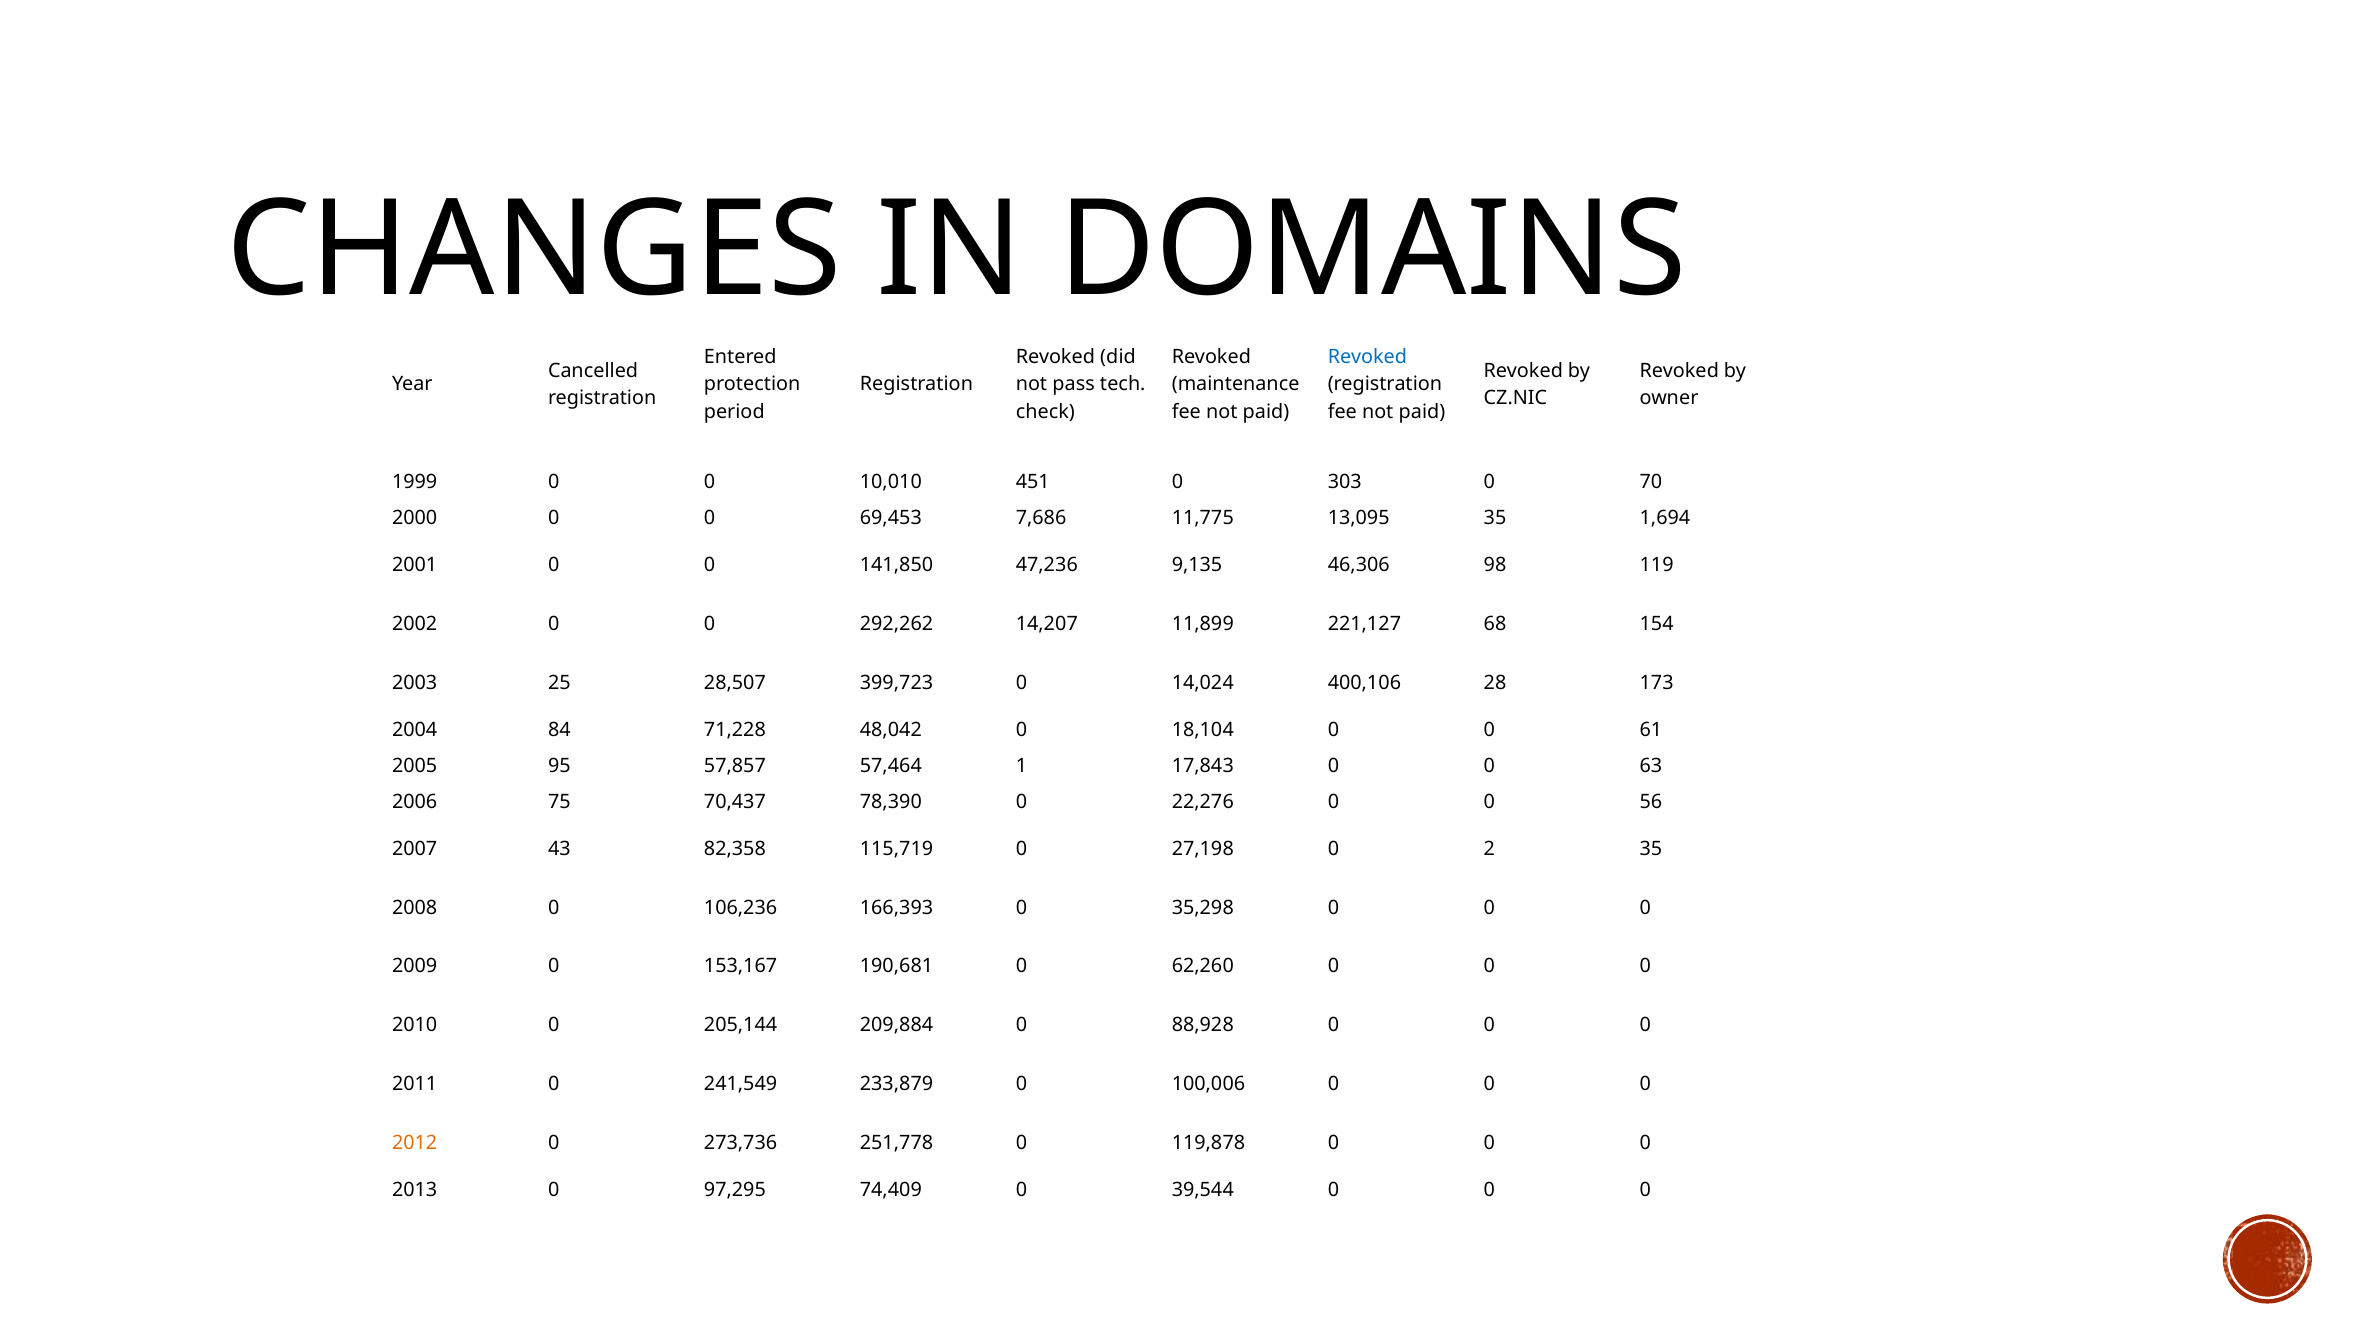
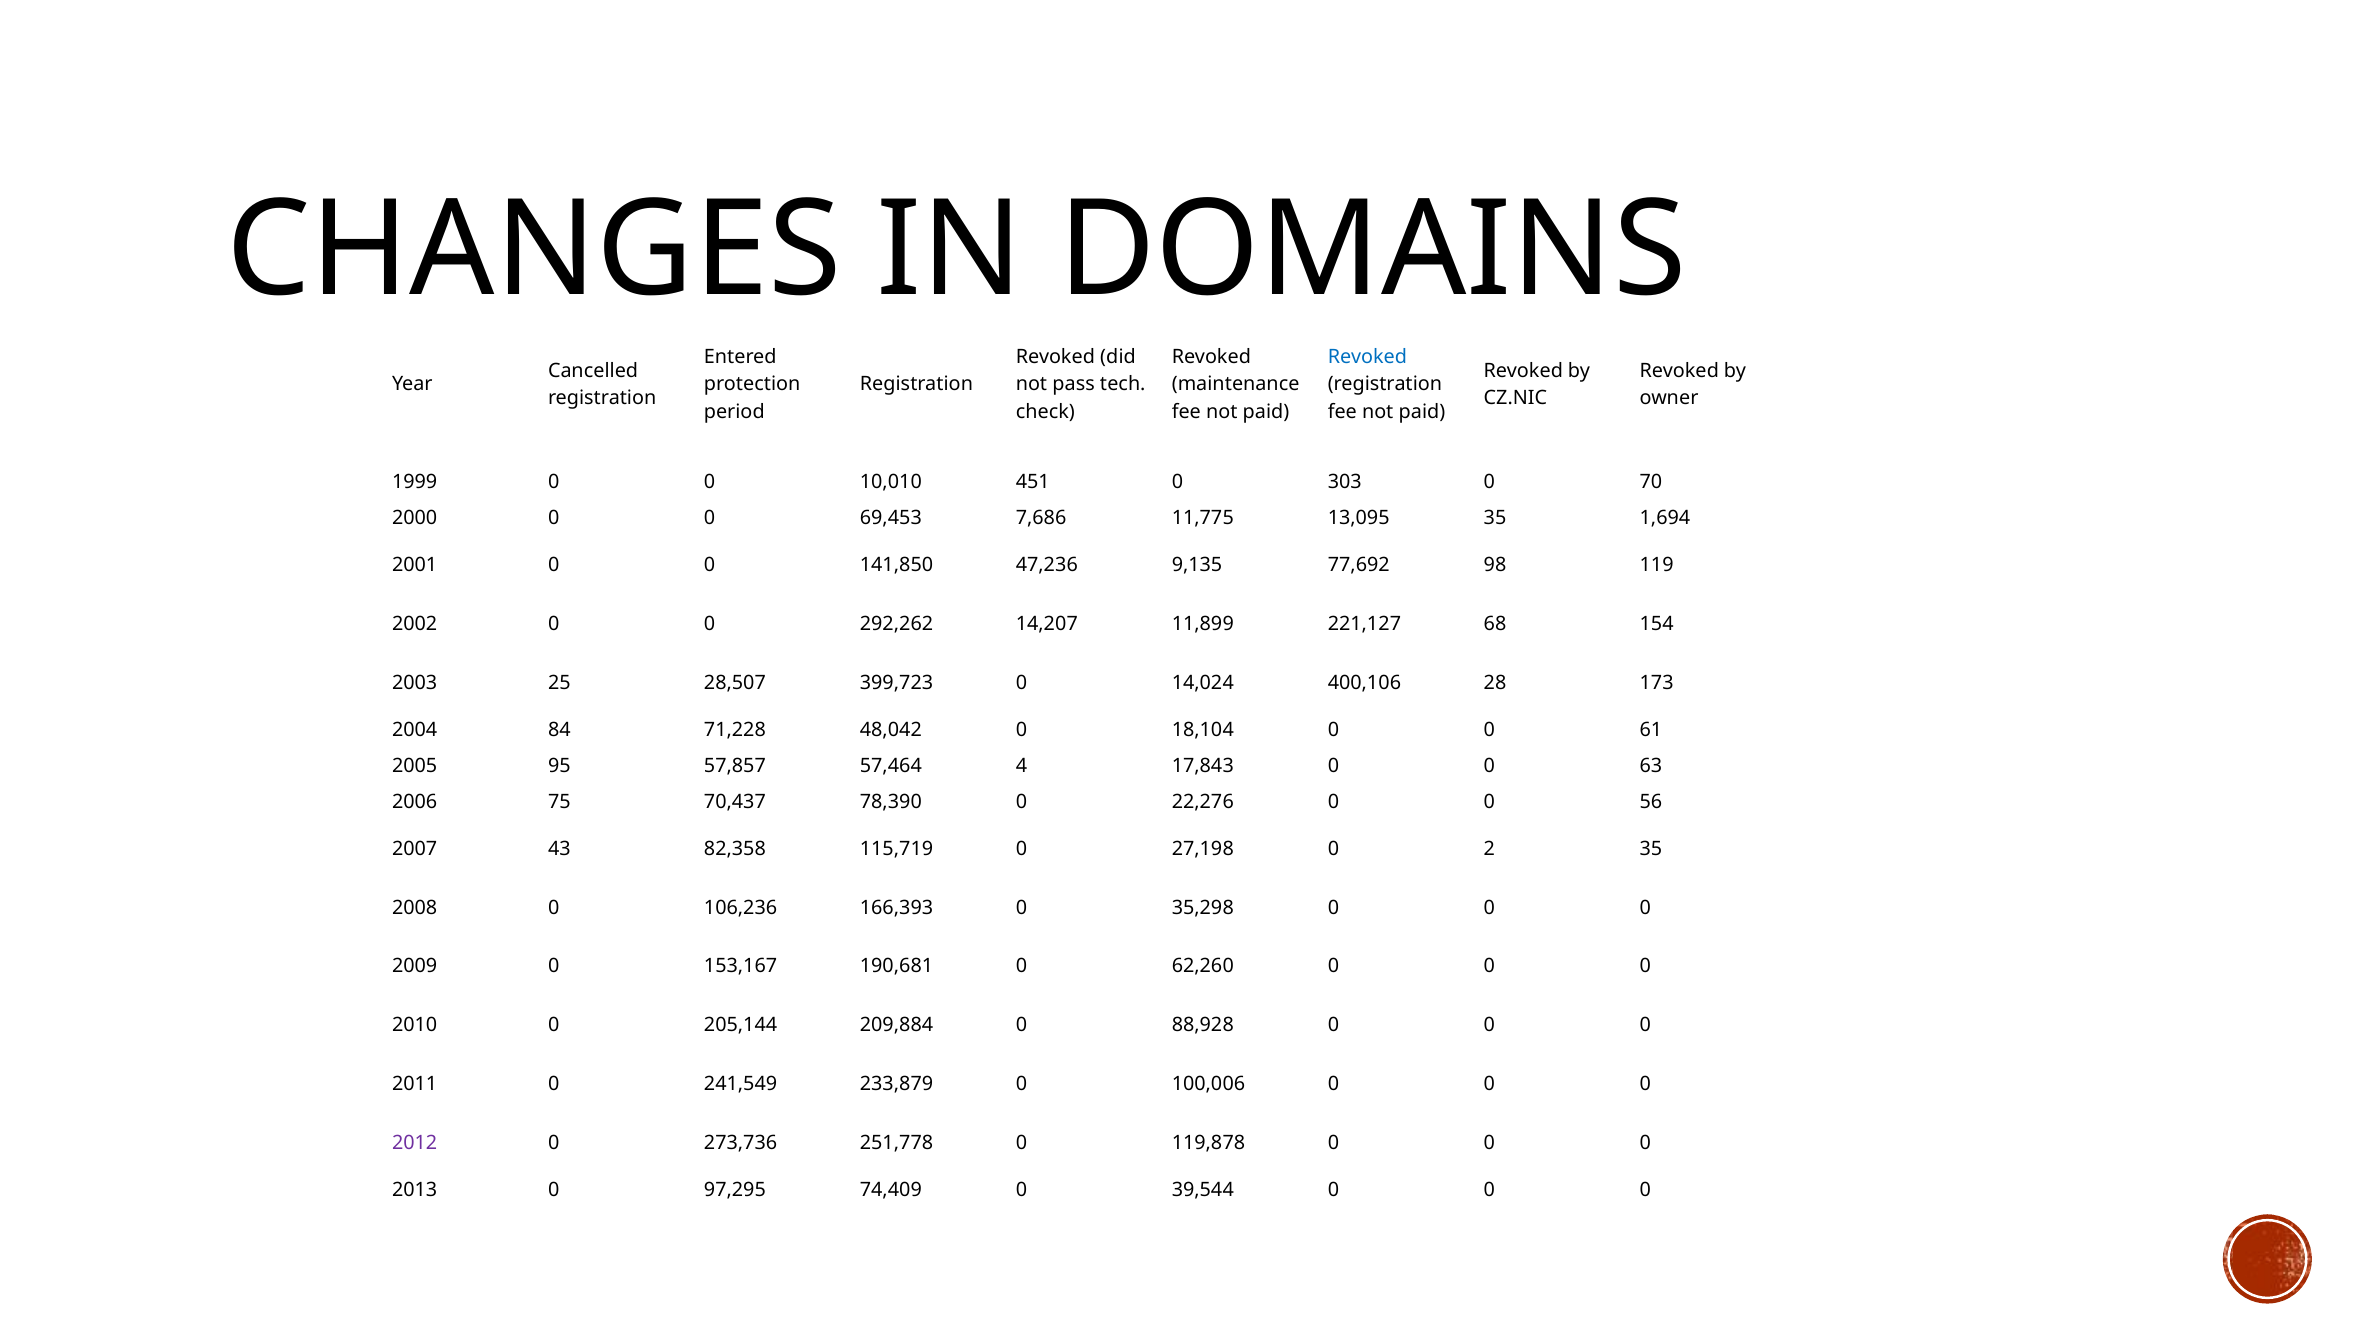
46,306: 46,306 -> 77,692
1: 1 -> 4
2012 colour: orange -> purple
